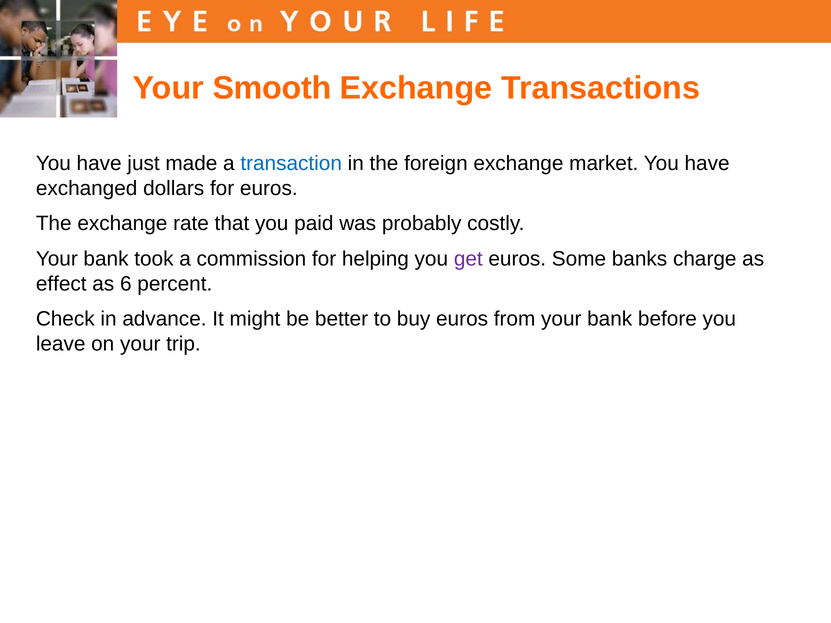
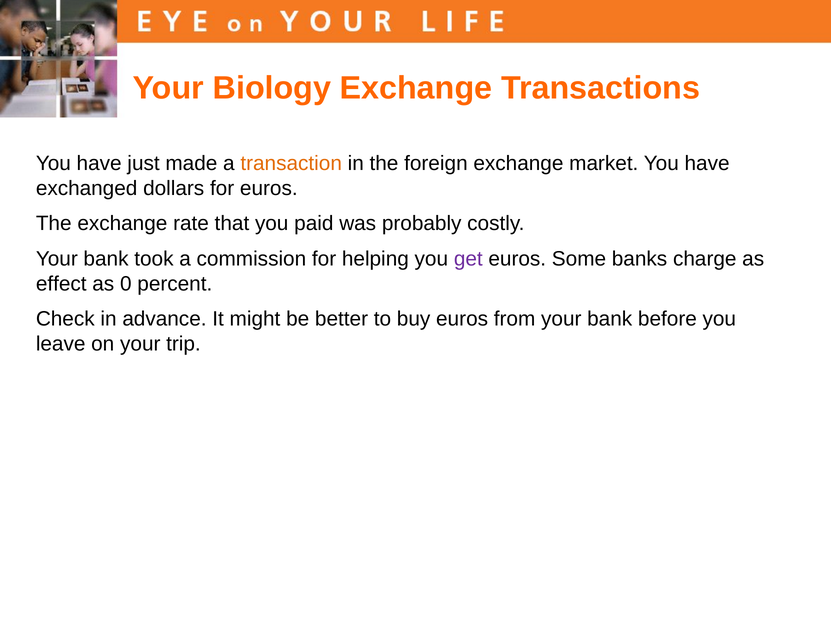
Smooth: Smooth -> Biology
transaction colour: blue -> orange
6: 6 -> 0
